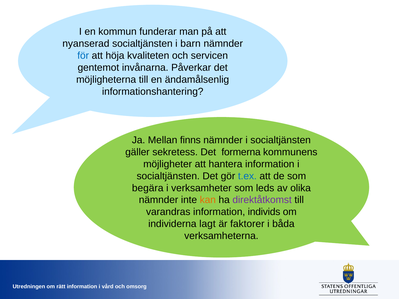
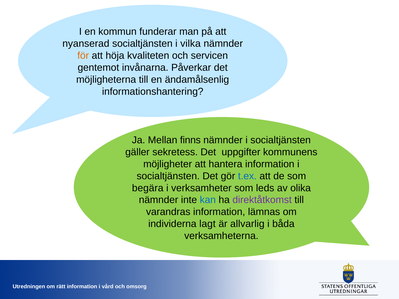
barn: barn -> vilka
för colour: blue -> orange
formerna: formerna -> uppgifter
kan colour: orange -> blue
individs: individs -> lämnas
faktorer: faktorer -> allvarlig
